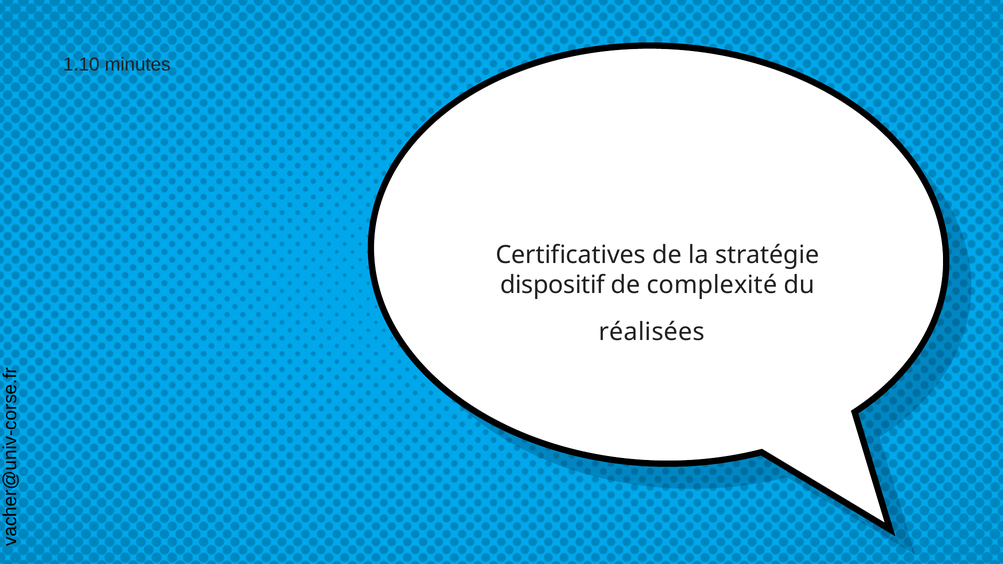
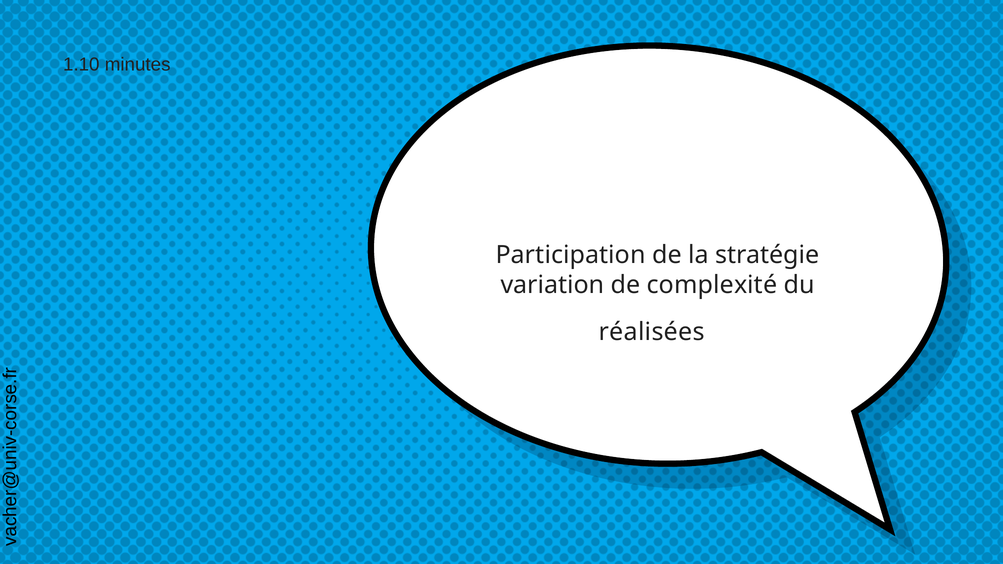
Certificatives: Certificatives -> Participation
dispositif: dispositif -> variation
